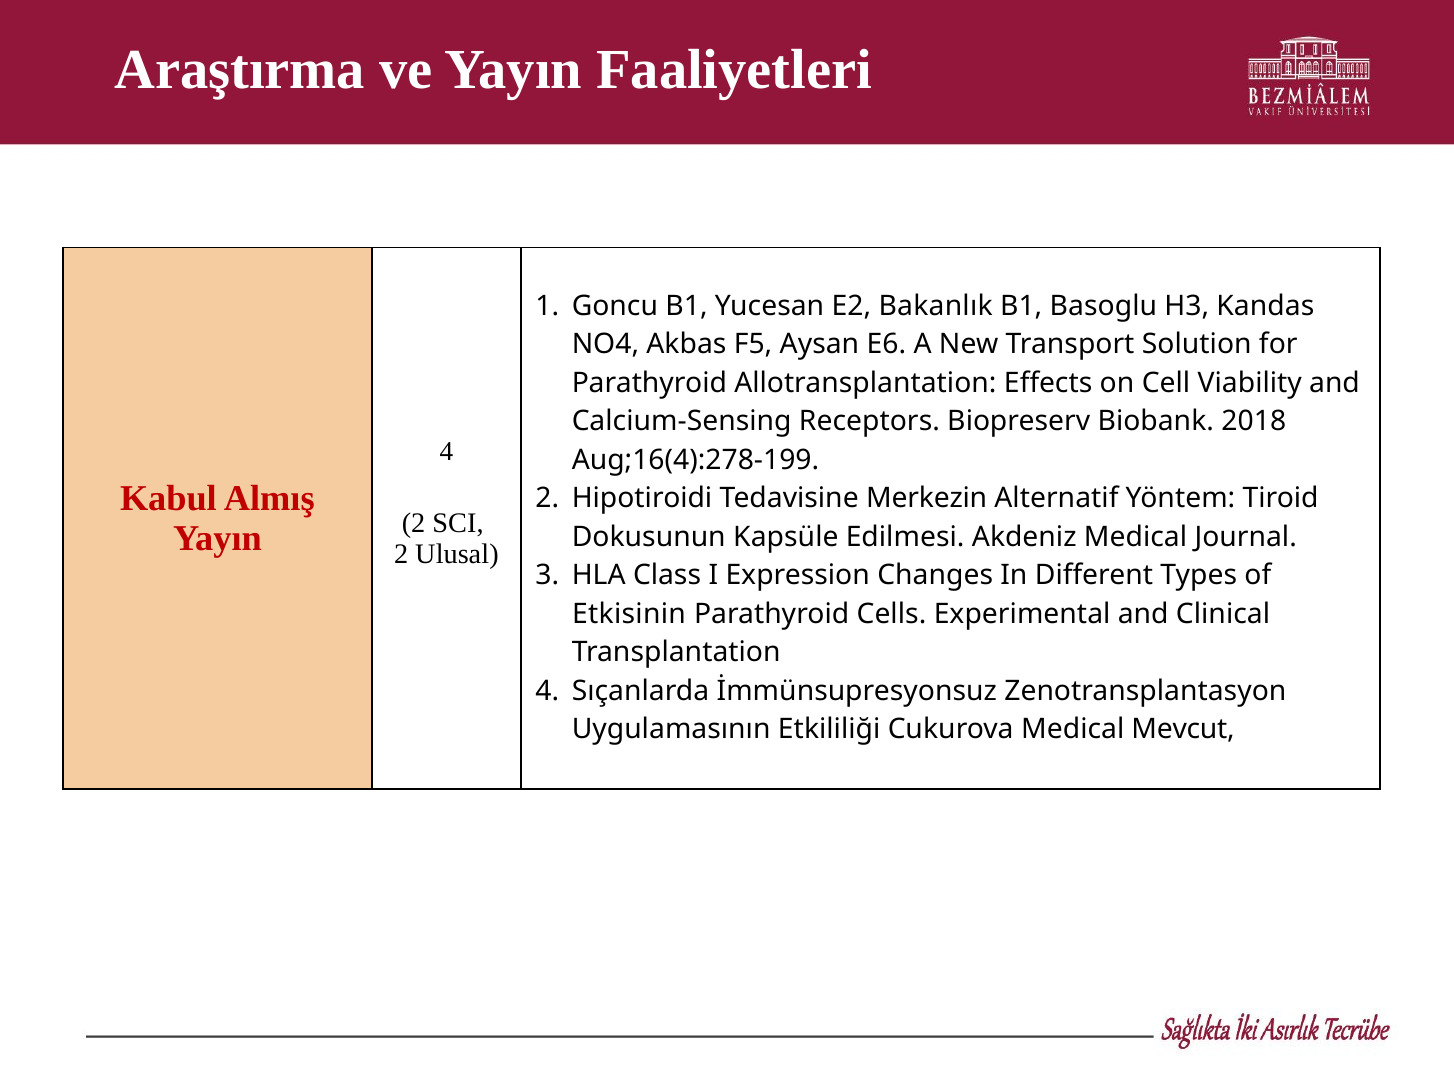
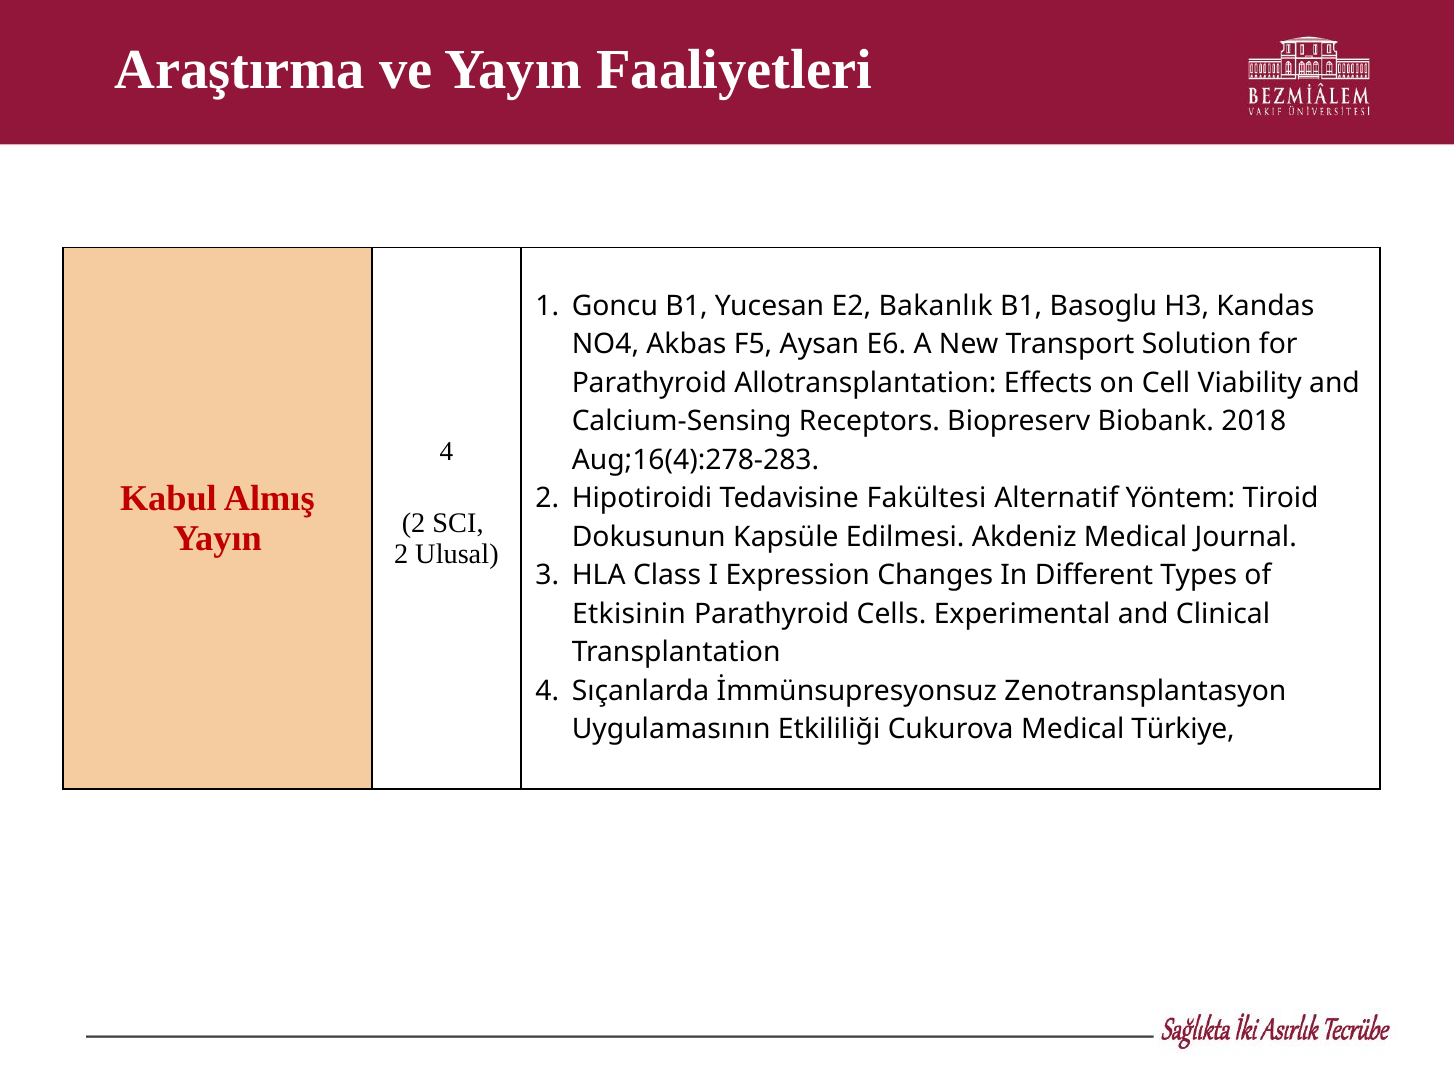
Aug;16(4):278-199: Aug;16(4):278-199 -> Aug;16(4):278-283
Merkezin: Merkezin -> Fakültesi
Mevcut: Mevcut -> Türkiye
